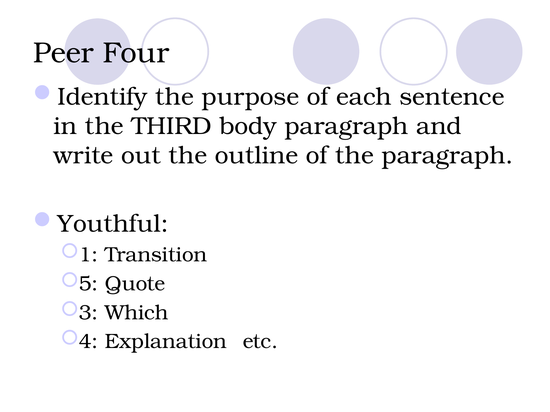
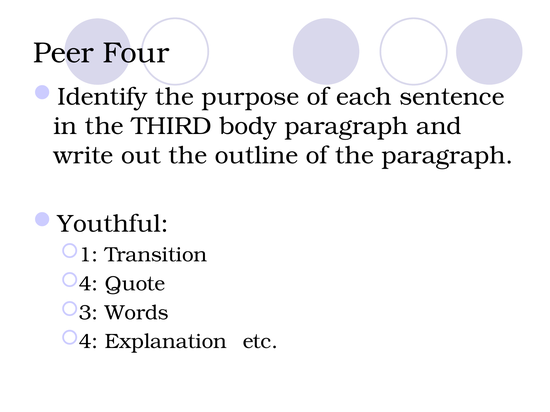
5 at (89, 284): 5 -> 4
Which: Which -> Words
